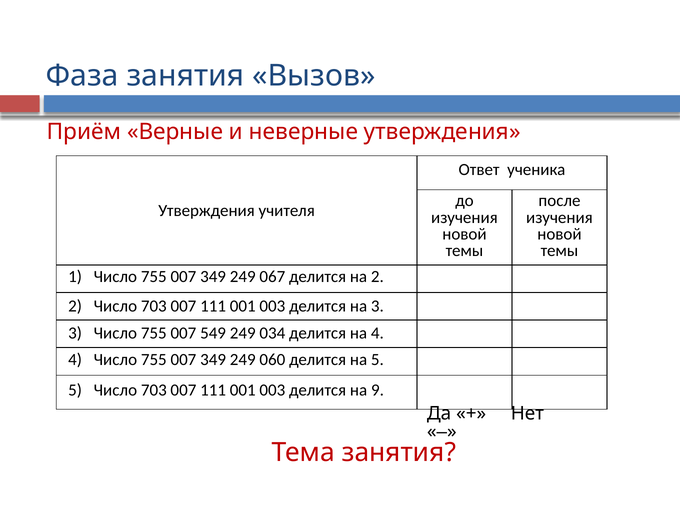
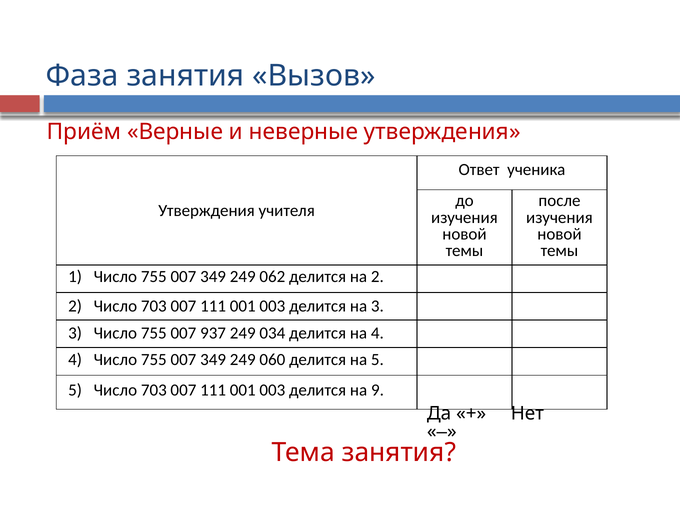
067: 067 -> 062
549: 549 -> 937
